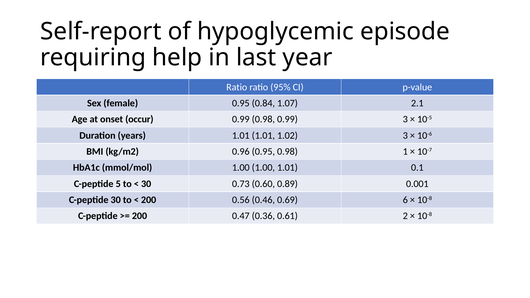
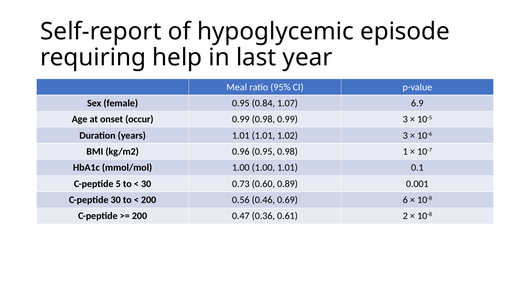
Ratio at (237, 87): Ratio -> Meal
2.1: 2.1 -> 6.9
